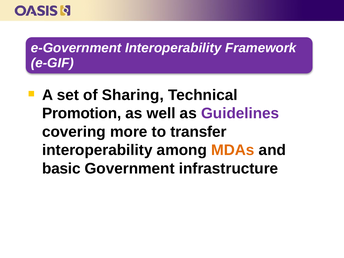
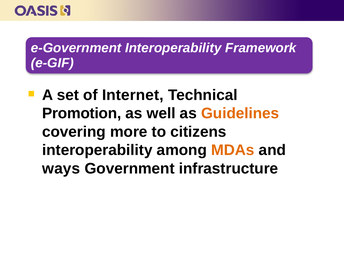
Sharing: Sharing -> Internet
Guidelines colour: purple -> orange
transfer: transfer -> citizens
basic: basic -> ways
